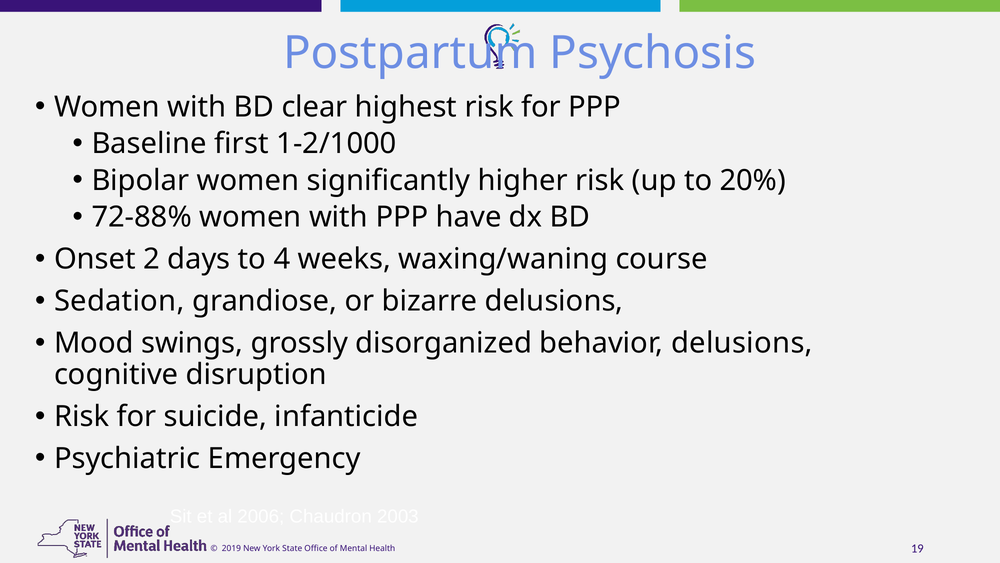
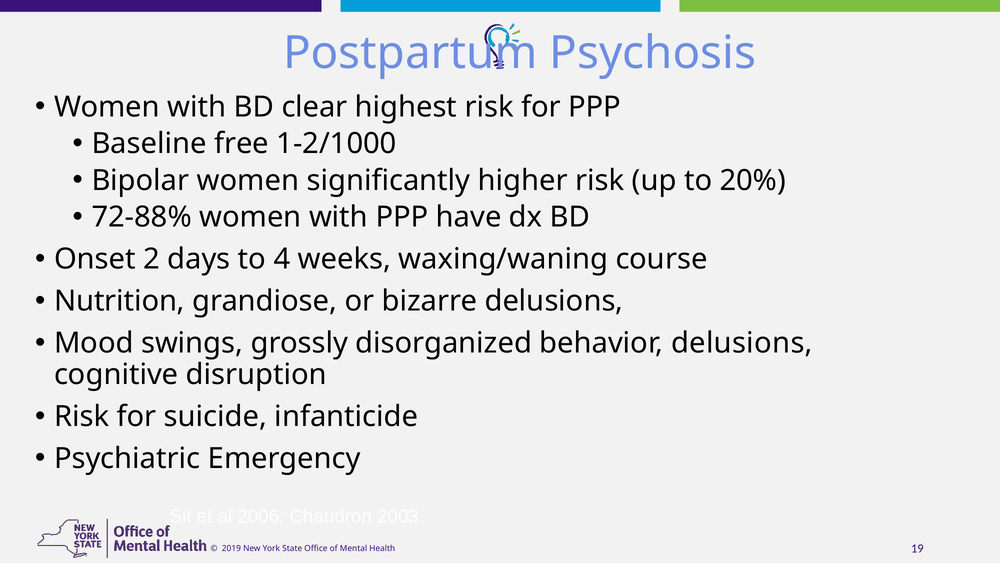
first: first -> free
Sedation: Sedation -> Nutrition
